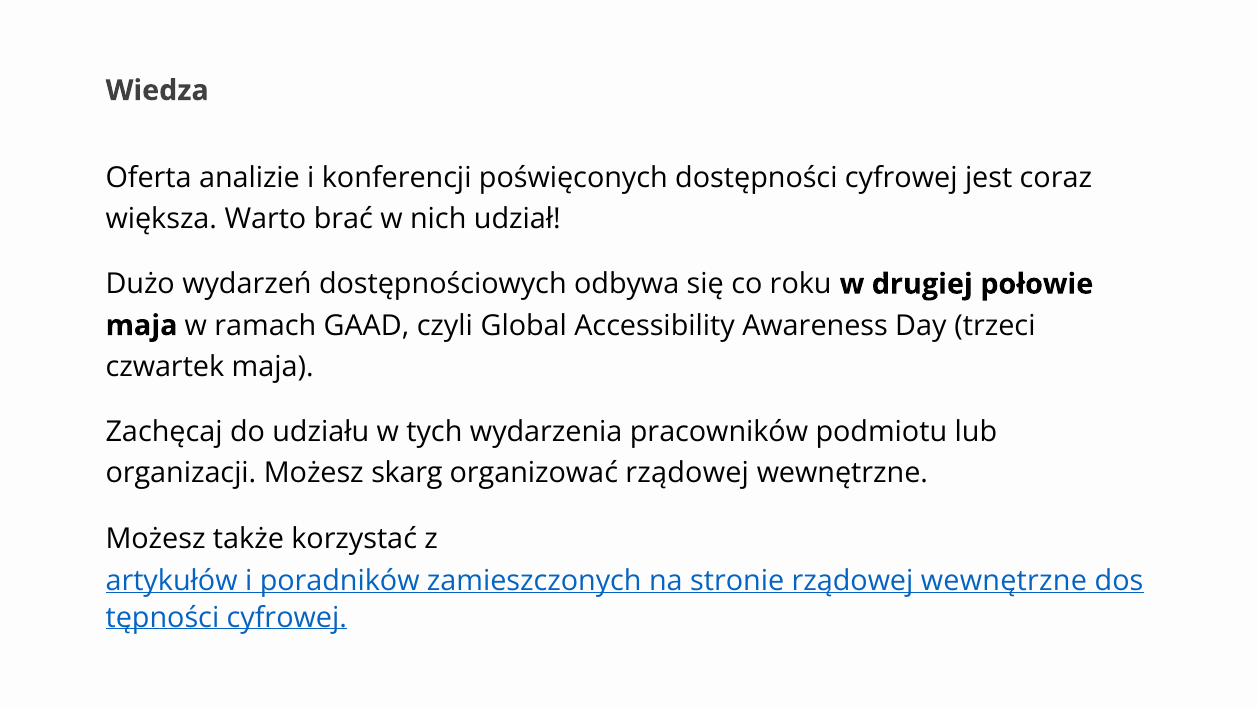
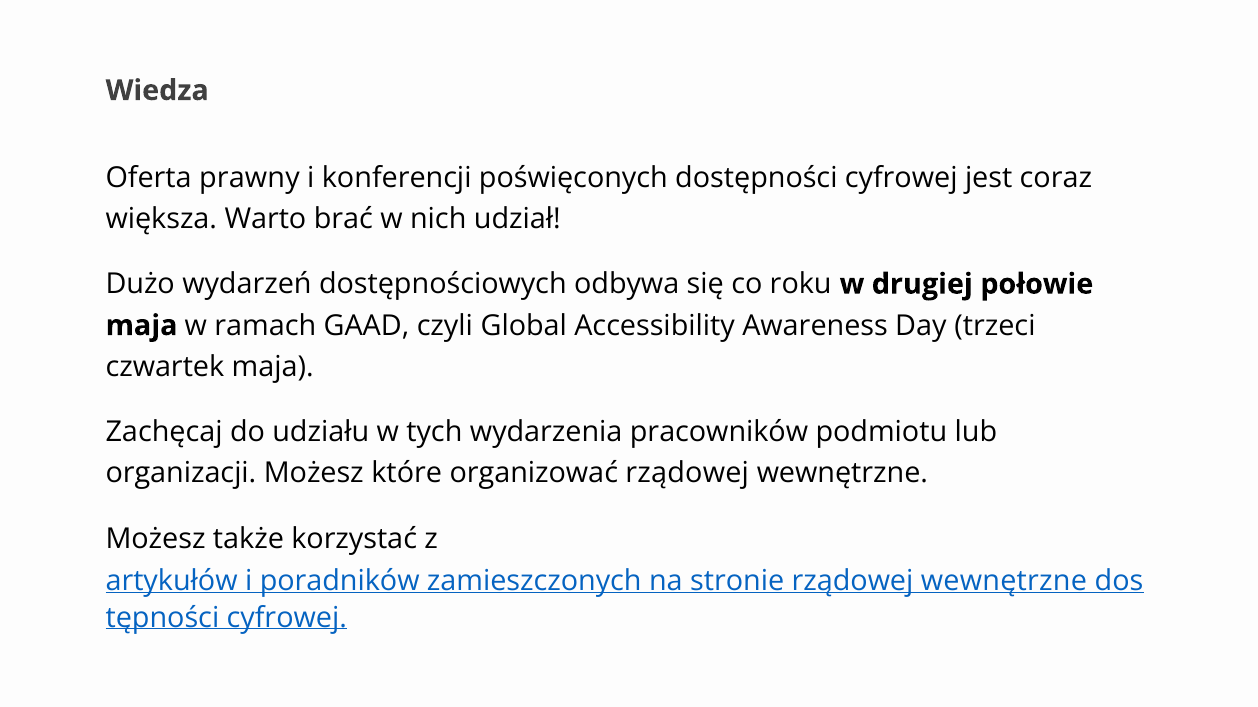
analizie: analizie -> prawny
skarg: skarg -> które
